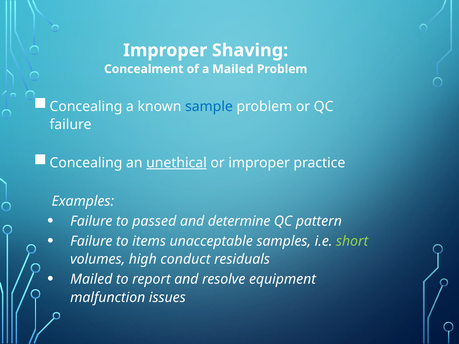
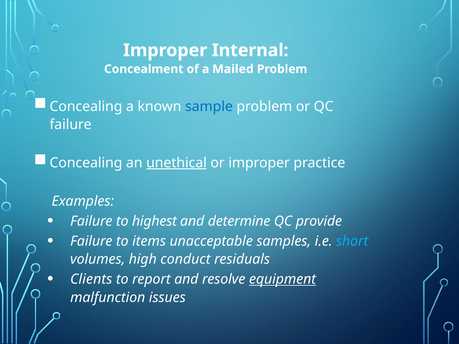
Shaving: Shaving -> Internal
passed: passed -> highest
pattern: pattern -> provide
short colour: light green -> light blue
Mailed at (91, 279): Mailed -> Clients
equipment underline: none -> present
